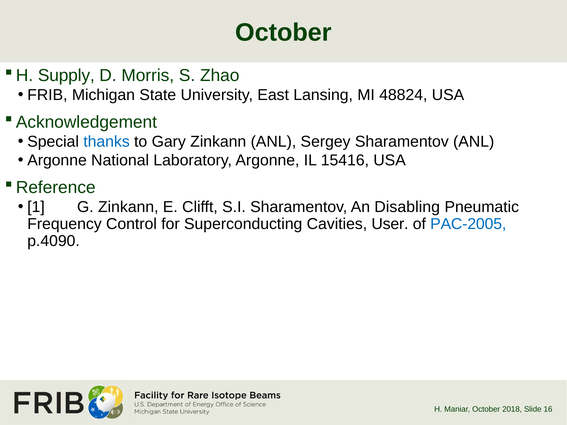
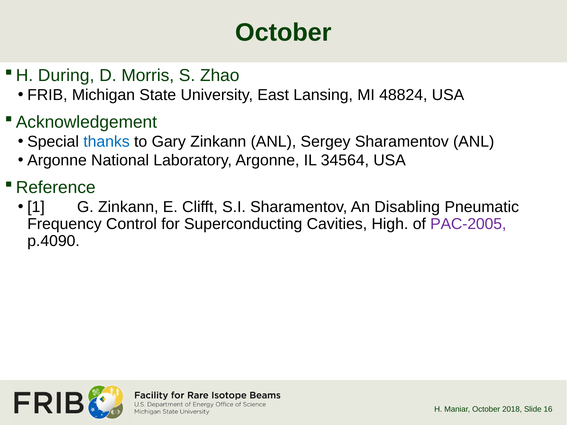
Supply: Supply -> During
15416: 15416 -> 34564
User: User -> High
PAC-2005 colour: blue -> purple
